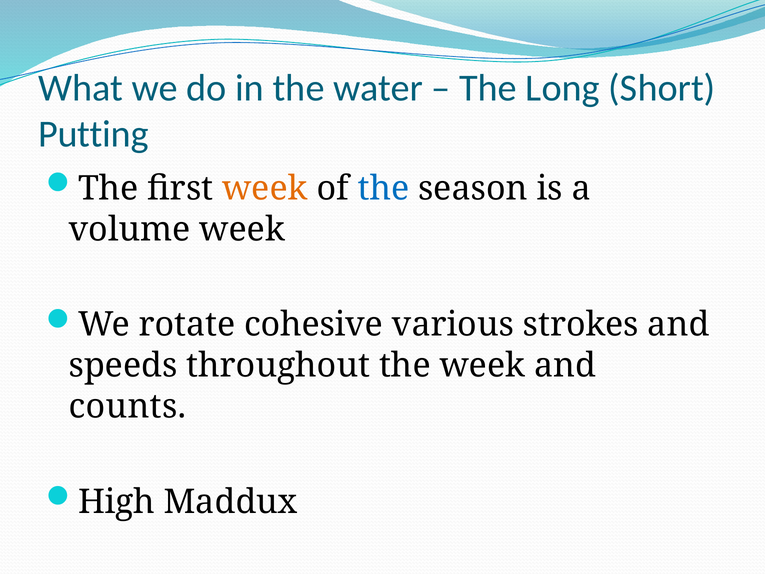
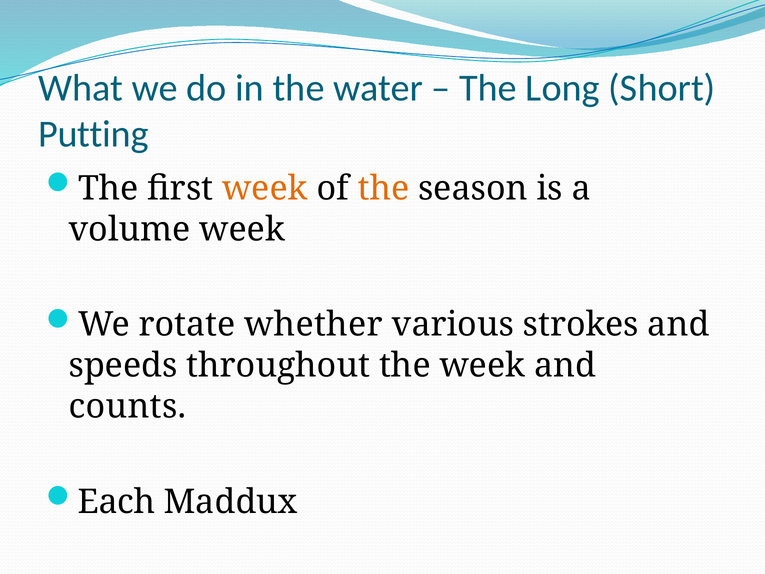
the at (383, 188) colour: blue -> orange
cohesive: cohesive -> whether
High: High -> Each
